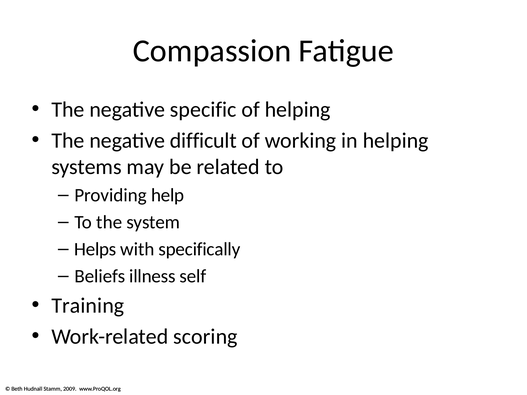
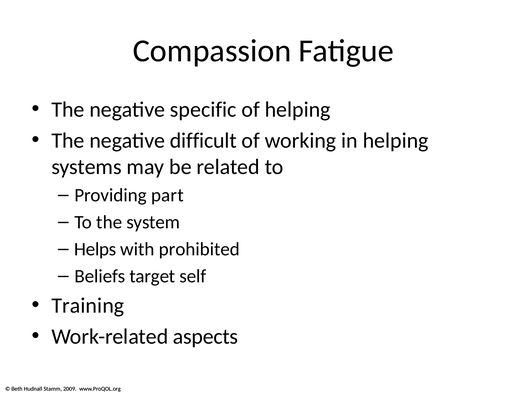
help: help -> part
specifically: specifically -> prohibited
illness: illness -> target
scoring: scoring -> aspects
